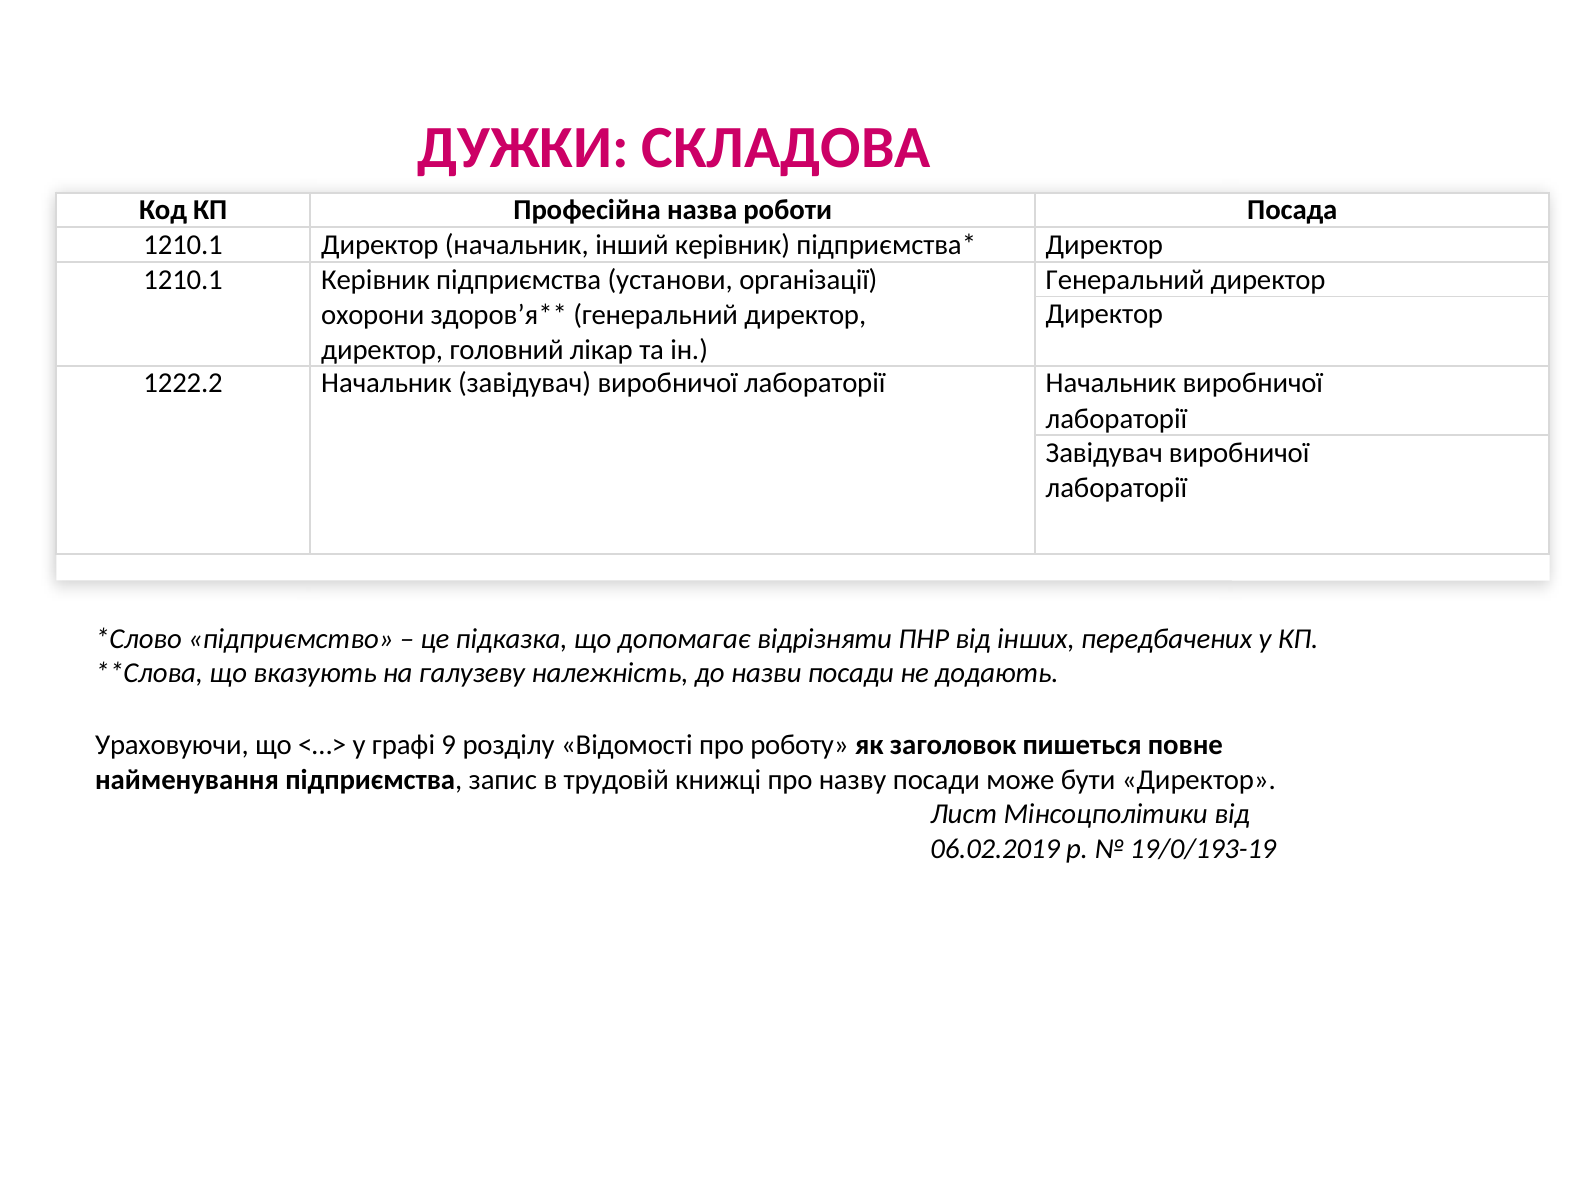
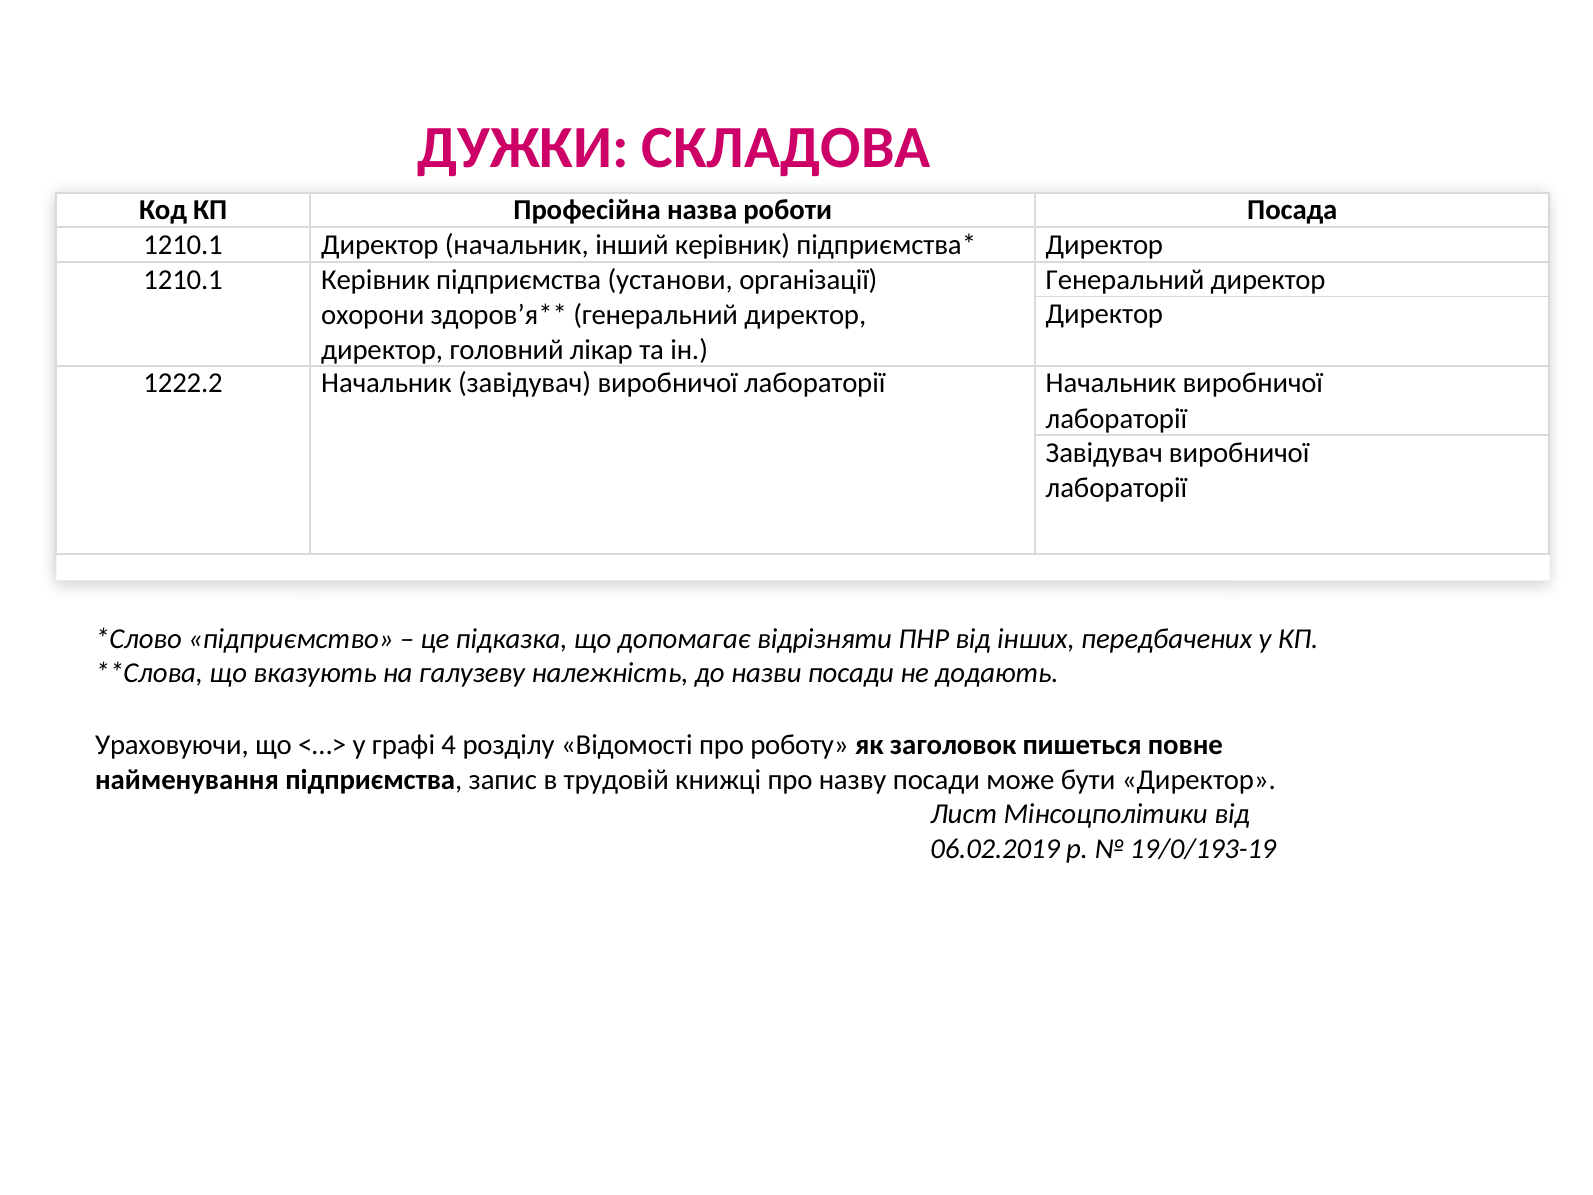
9: 9 -> 4
